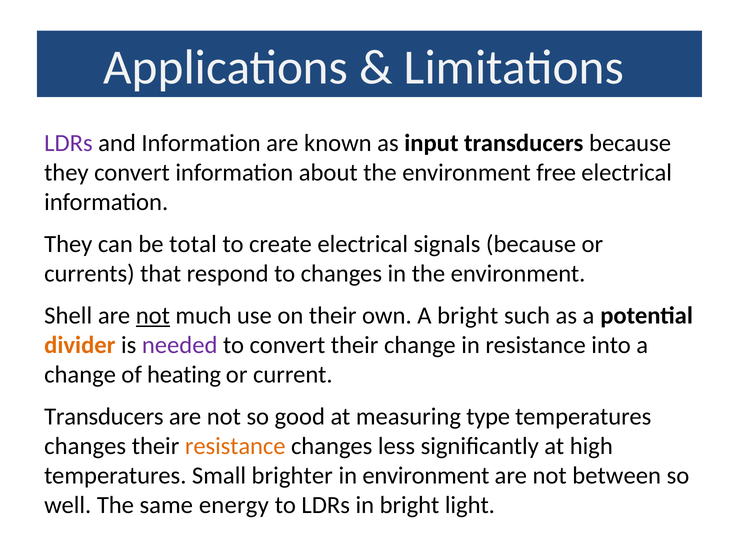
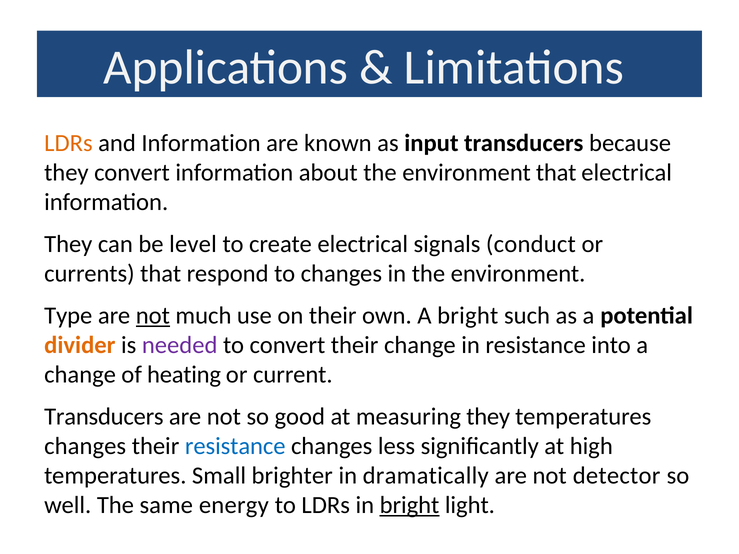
LDRs at (68, 143) colour: purple -> orange
environment free: free -> that
total: total -> level
signals because: because -> conduct
Shell: Shell -> Type
measuring type: type -> they
resistance at (235, 446) colour: orange -> blue
in environment: environment -> dramatically
between: between -> detector
bright at (409, 505) underline: none -> present
